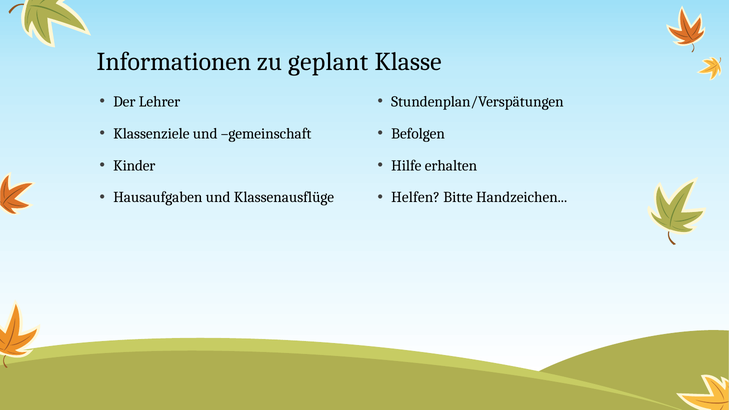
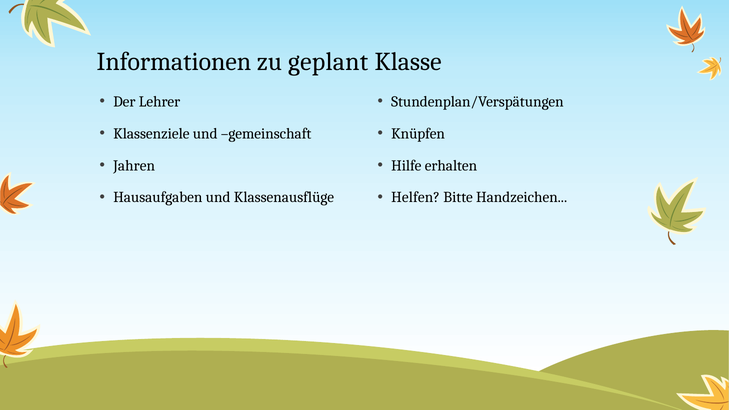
Befolgen: Befolgen -> Knüpfen
Kinder: Kinder -> Jahren
